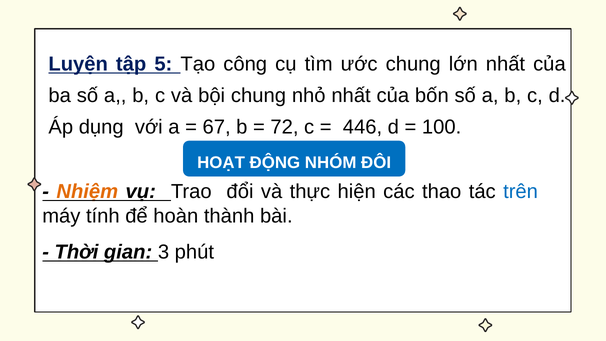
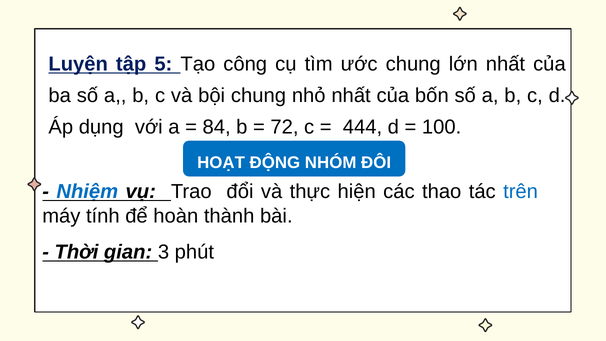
67: 67 -> 84
446: 446 -> 444
Nhiệm colour: orange -> blue
